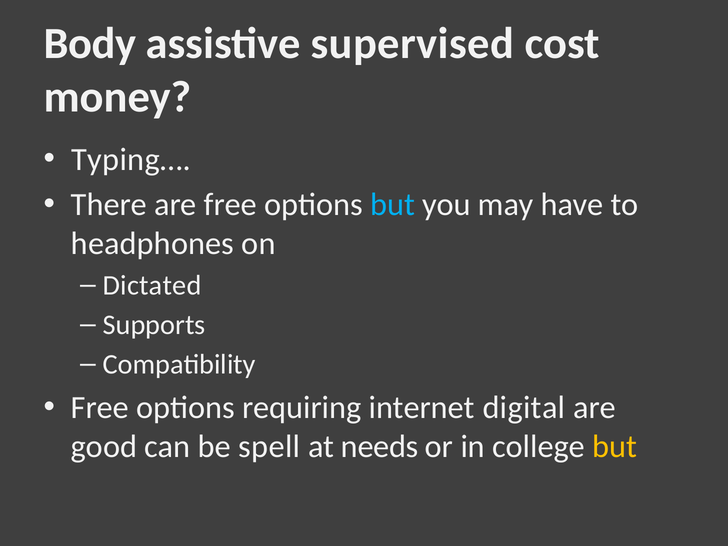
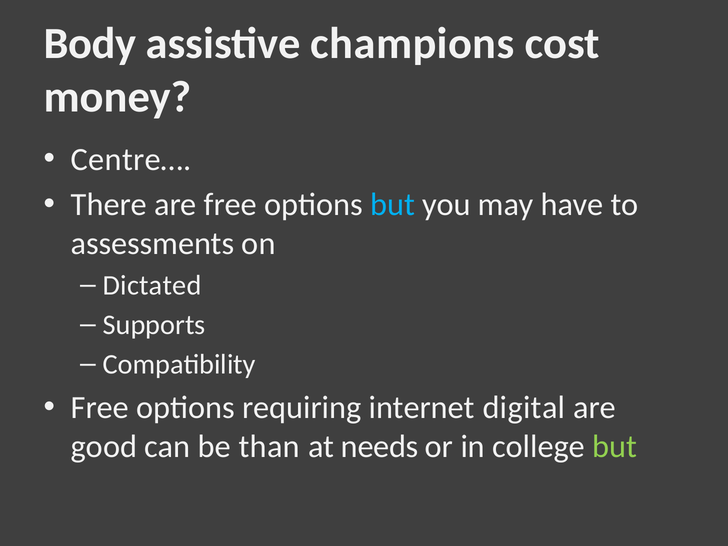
supervised: supervised -> champions
Typing…: Typing… -> Centre…
headphones: headphones -> assessments
spell: spell -> than
but at (615, 447) colour: yellow -> light green
